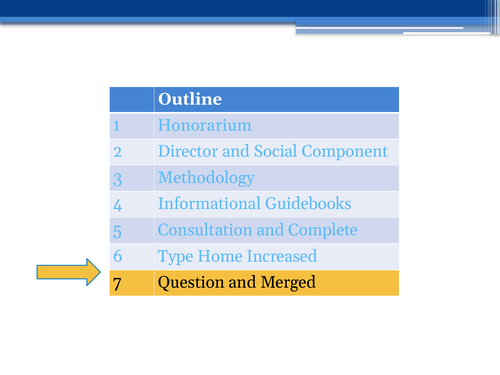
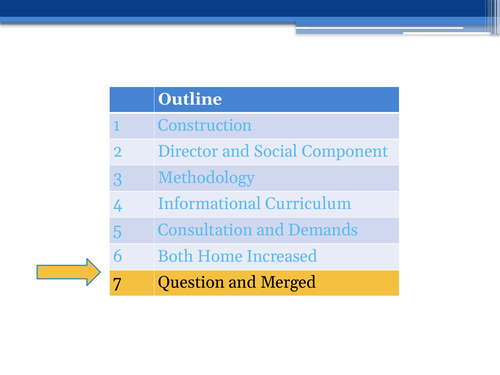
Honorarium: Honorarium -> Construction
Guidebooks: Guidebooks -> Curriculum
Complete: Complete -> Demands
Type: Type -> Both
